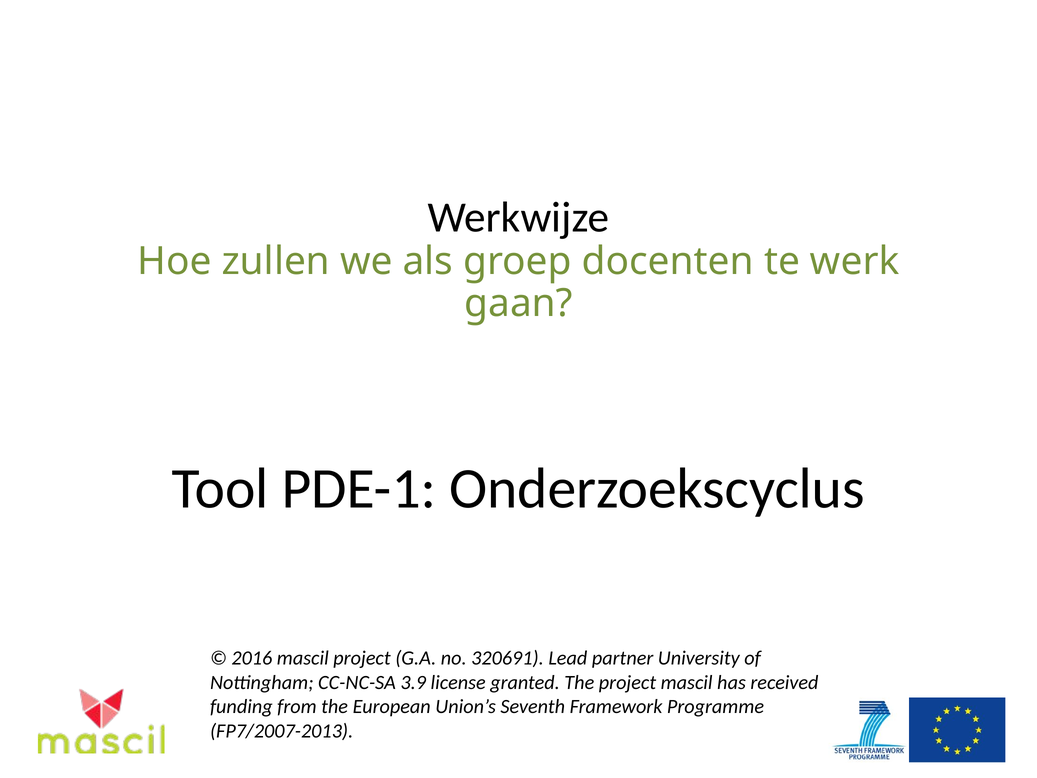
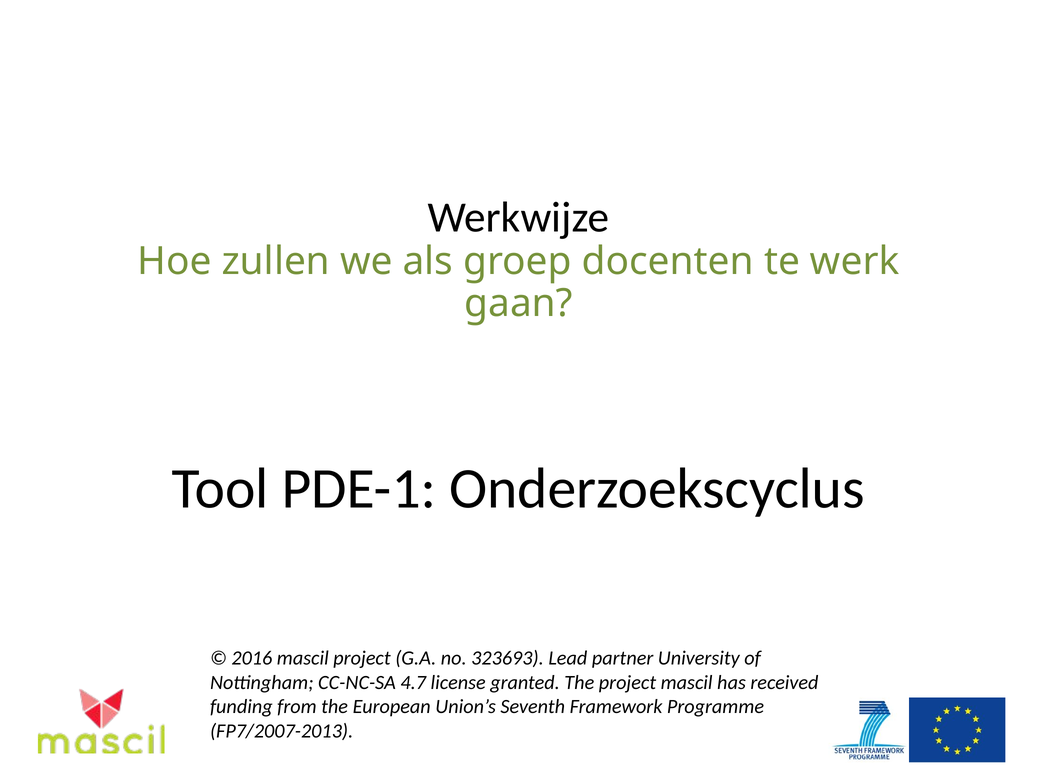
320691: 320691 -> 323693
3.9: 3.9 -> 4.7
